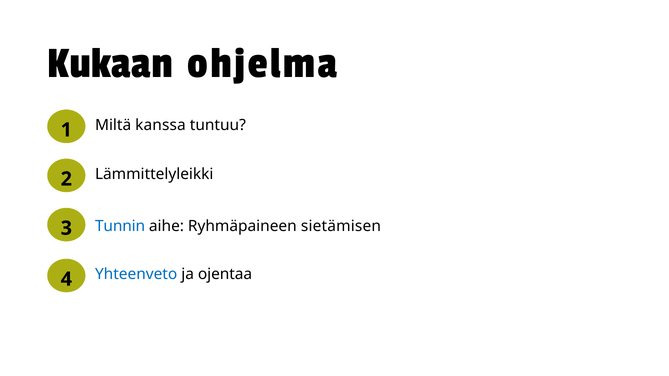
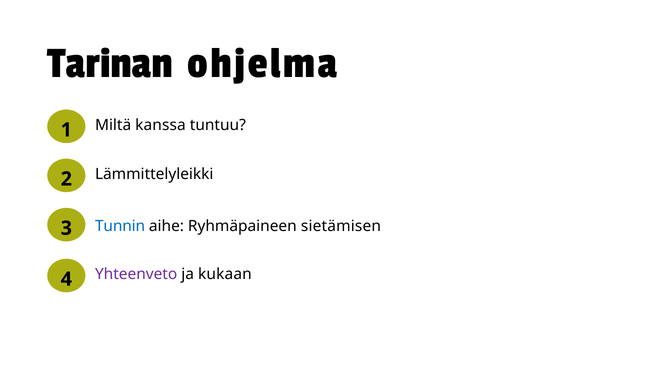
Kukaan: Kukaan -> Tarinan
Yhteenveto colour: blue -> purple
ojentaa: ojentaa -> kukaan
